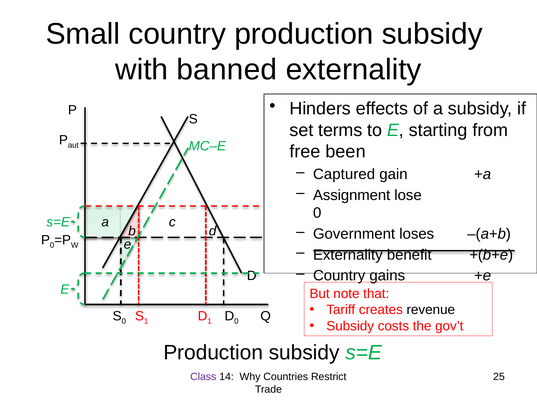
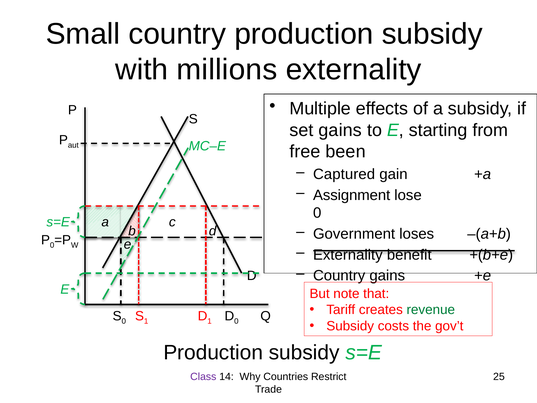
banned: banned -> millions
Hinders: Hinders -> Multiple
set terms: terms -> gains
revenue colour: black -> green
